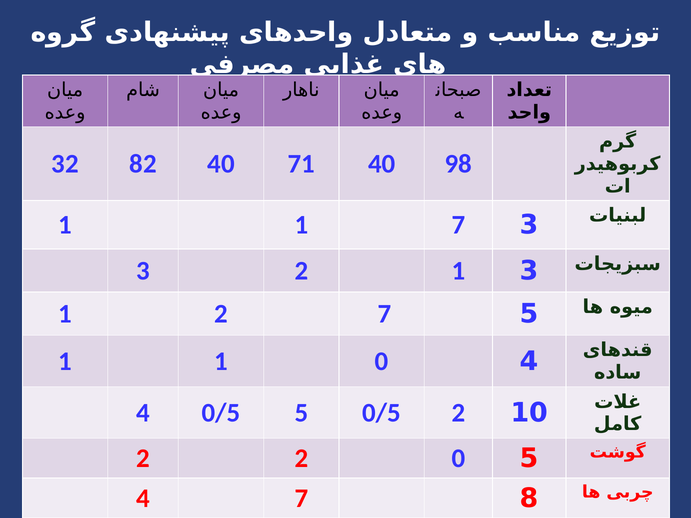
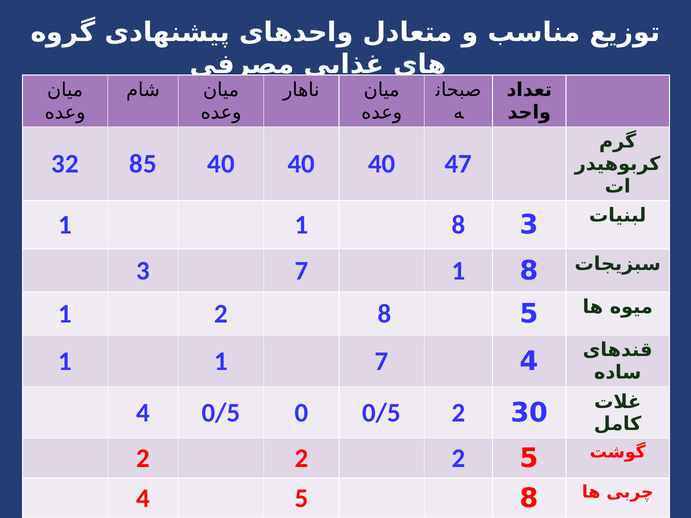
82: 82 -> 85
71 at (301, 164): 71 -> 40
98: 98 -> 47
1 1 7: 7 -> 8
3 2: 2 -> 7
3 at (529, 271): 3 -> 8
2 7: 7 -> 8
1 0: 0 -> 7
0/5 5: 5 -> 0
10: 10 -> 30
2 2 0: 0 -> 2
4 7: 7 -> 5
